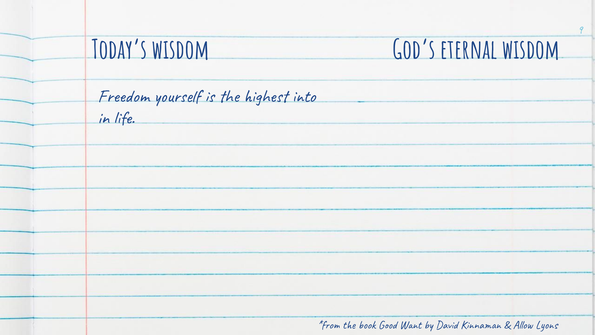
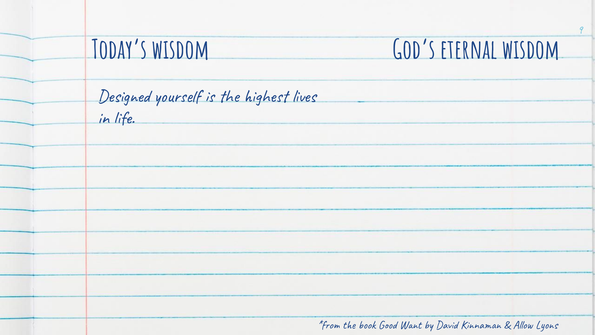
Freedom: Freedom -> Designed
into: into -> lives
